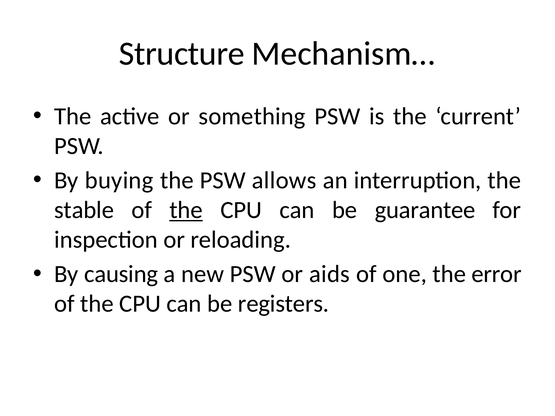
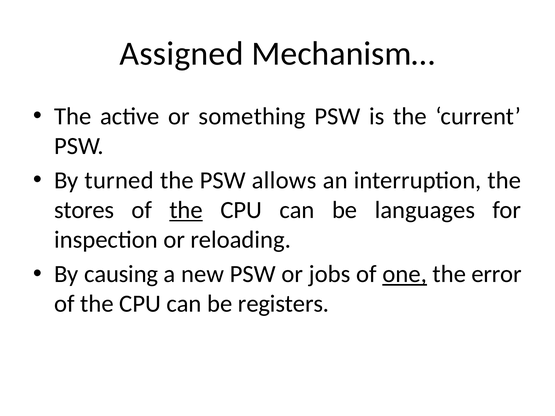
Structure: Structure -> Assigned
buying: buying -> turned
stable: stable -> stores
guarantee: guarantee -> languages
aids: aids -> jobs
one underline: none -> present
